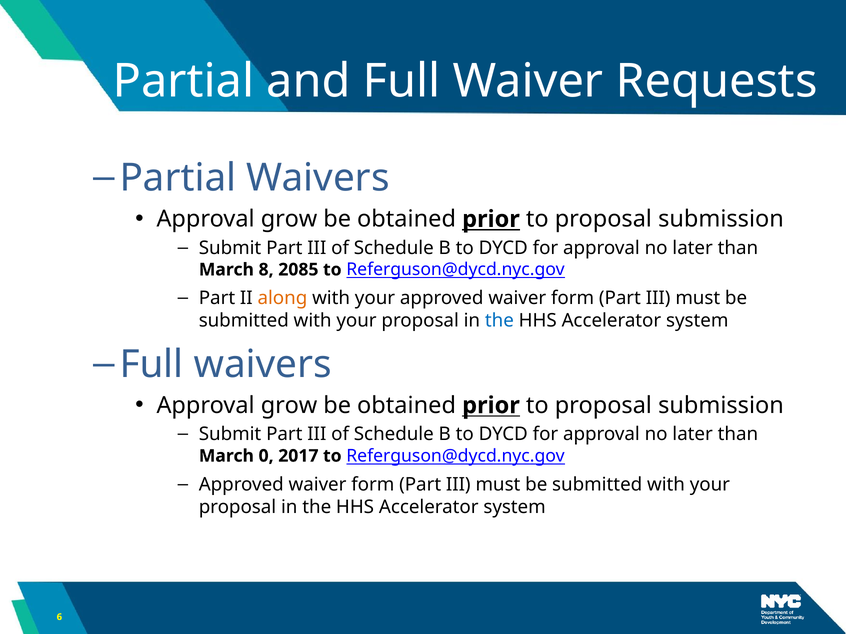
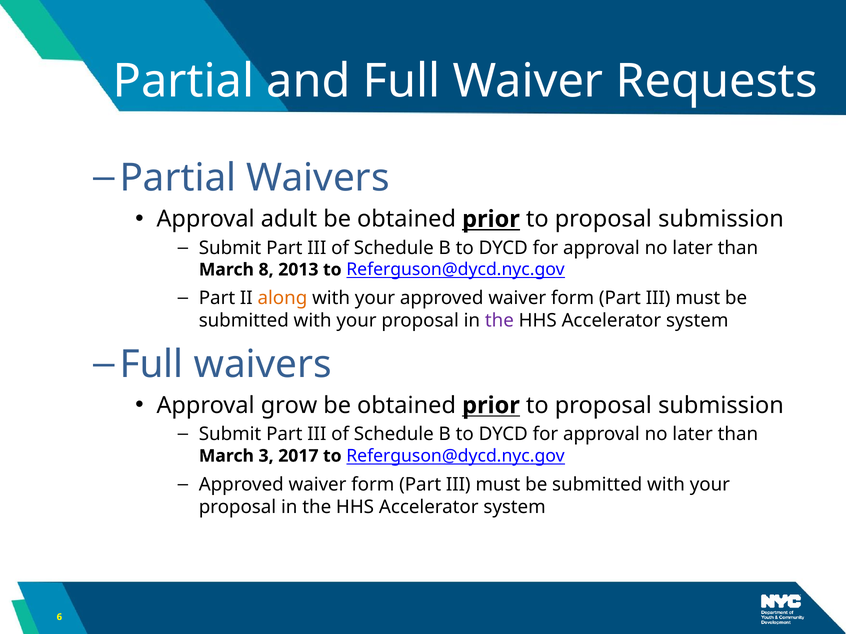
grow at (289, 219): grow -> adult
2085: 2085 -> 2013
the at (499, 321) colour: blue -> purple
0: 0 -> 3
